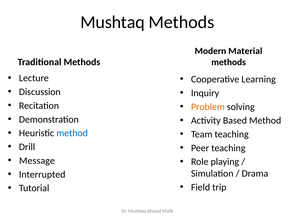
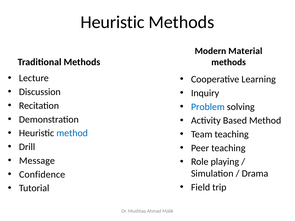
Mushtaq at (113, 22): Mushtaq -> Heuristic
Problem colour: orange -> blue
Interrupted: Interrupted -> Confidence
